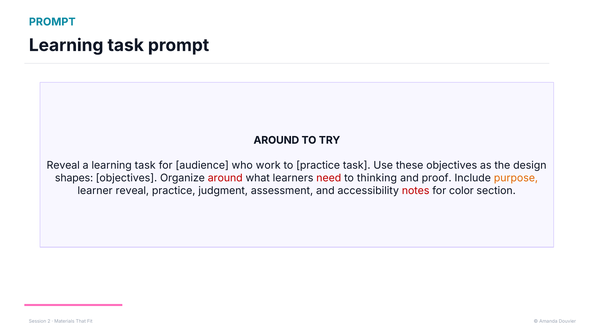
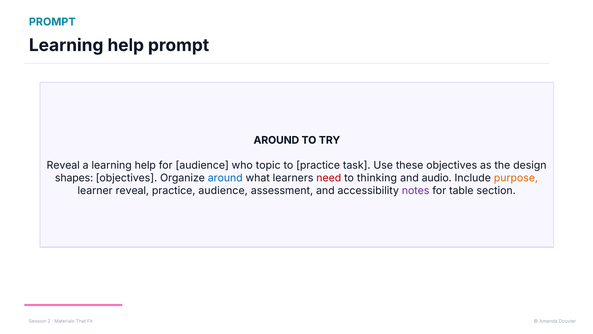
task at (126, 45): task -> help
a learning task: task -> help
work: work -> topic
around at (225, 178) colour: red -> blue
proof: proof -> audio
practice judgment: judgment -> audience
notes colour: red -> purple
color: color -> table
